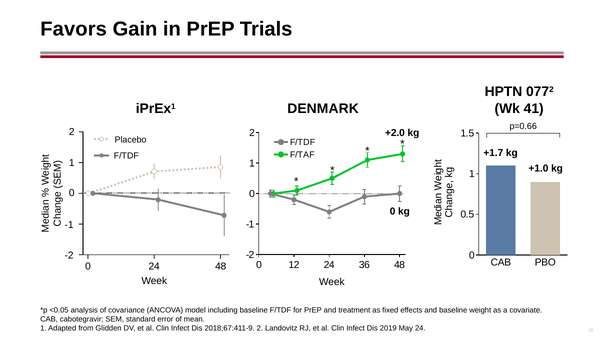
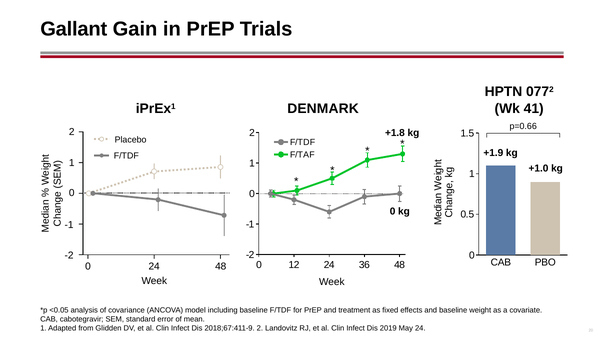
Favors: Favors -> Gallant
+2.0: +2.0 -> +1.8
+1.7: +1.7 -> +1.9
